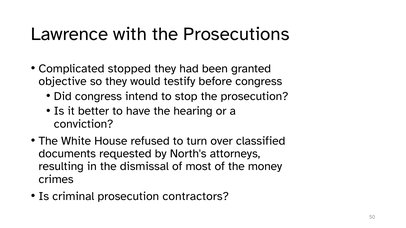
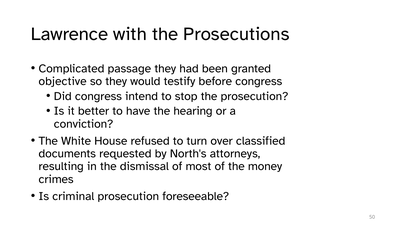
stopped: stopped -> passage
contractors: contractors -> foreseeable
